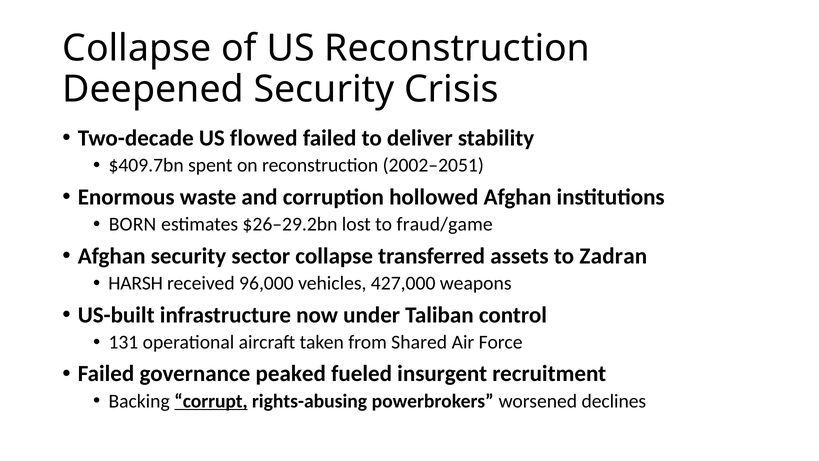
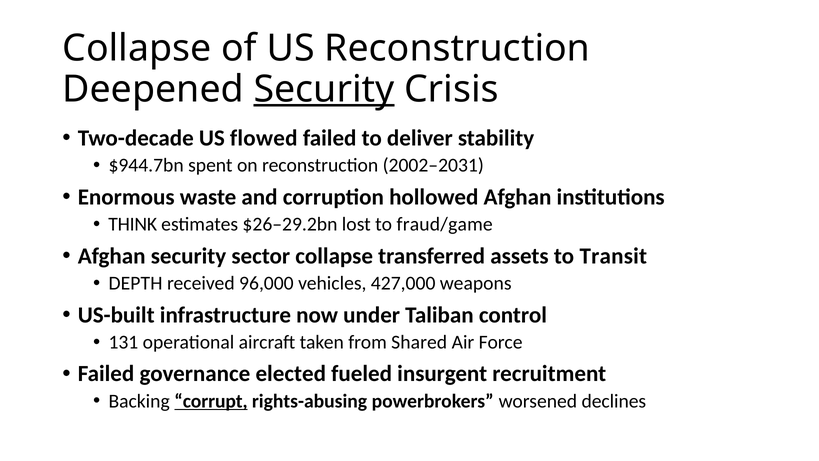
Security at (324, 89) underline: none -> present
$409.7bn: $409.7bn -> $944.7bn
2002–2051: 2002–2051 -> 2002–2031
BORN: BORN -> THINK
Zadran: Zadran -> Transit
HARSH: HARSH -> DEPTH
peaked: peaked -> elected
